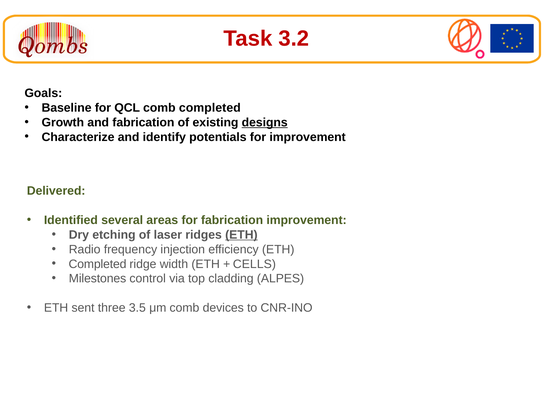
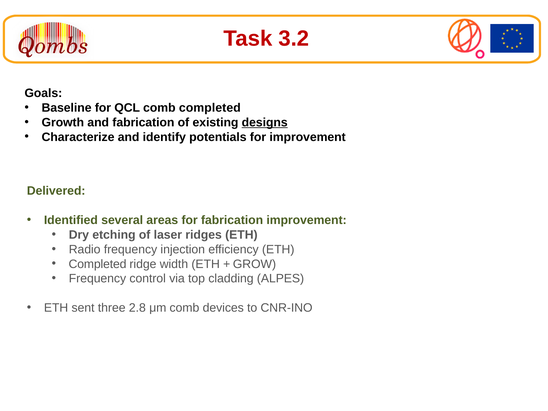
ETH at (241, 235) underline: present -> none
CELLS: CELLS -> GROW
Milestones at (98, 279): Milestones -> Frequency
3.5: 3.5 -> 2.8
